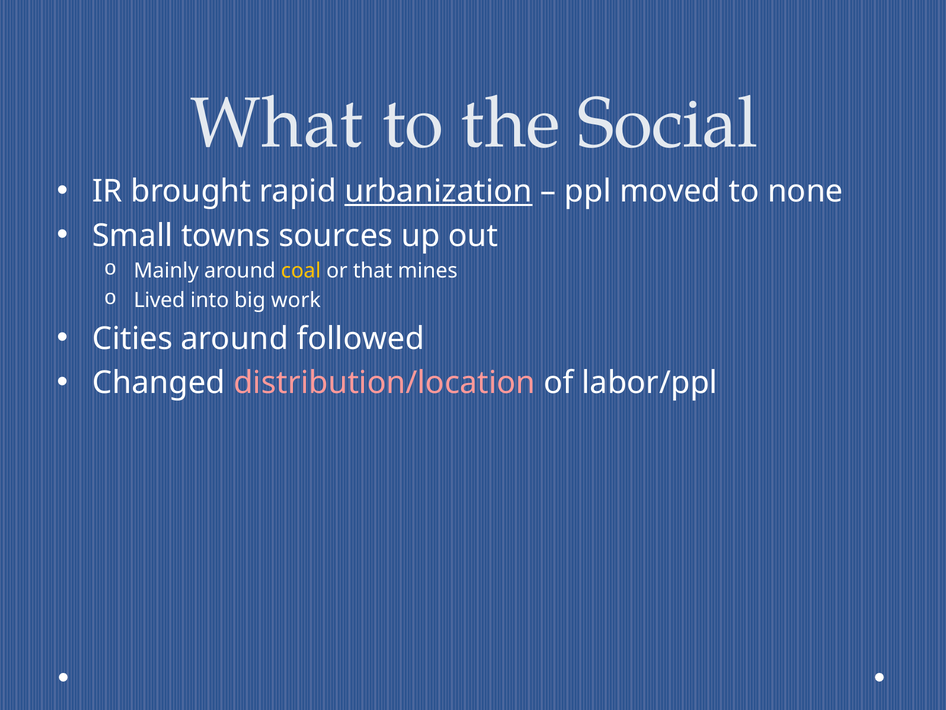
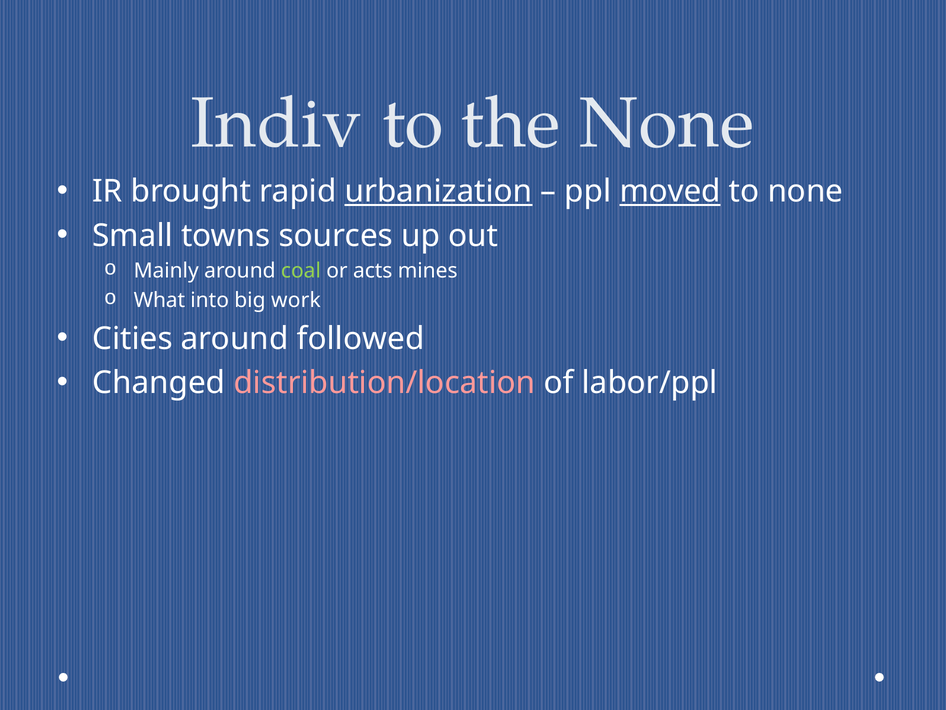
What: What -> Indiv
the Social: Social -> None
moved underline: none -> present
coal colour: yellow -> light green
that: that -> acts
Lived: Lived -> What
